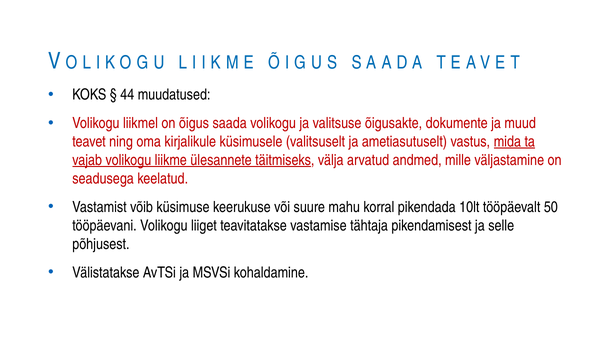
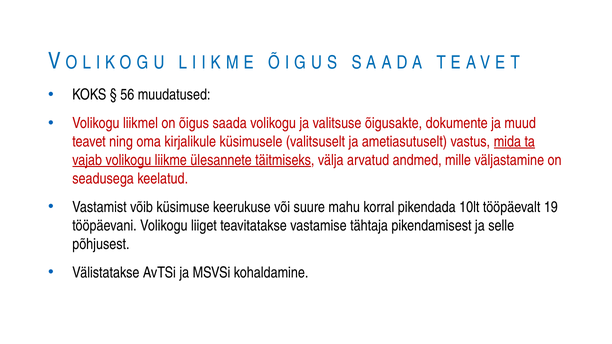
44: 44 -> 56
50: 50 -> 19
